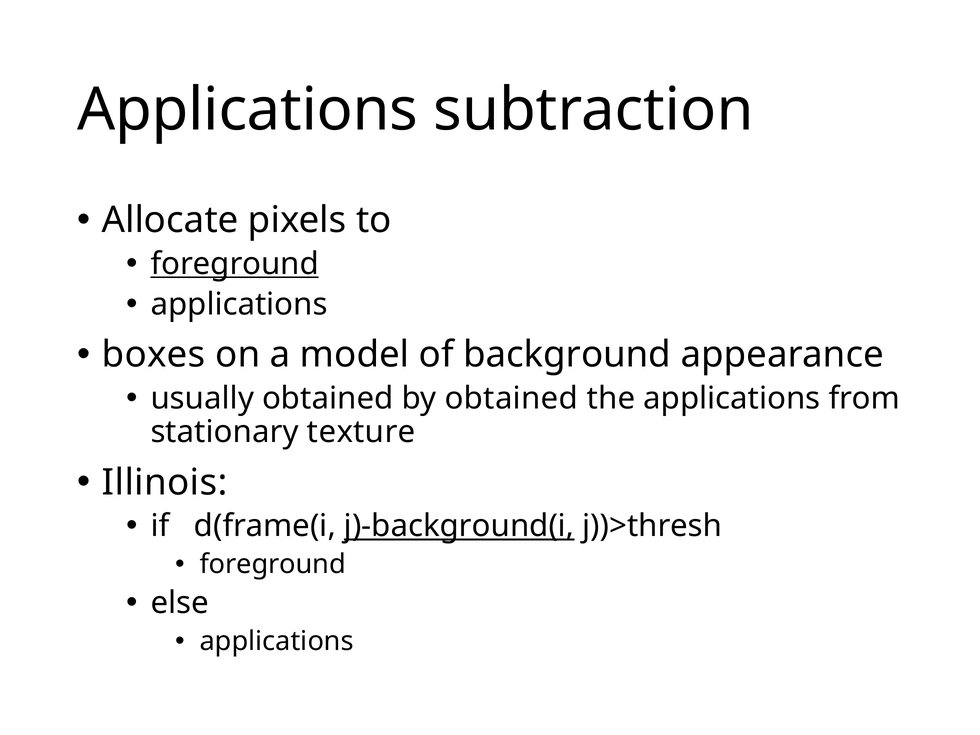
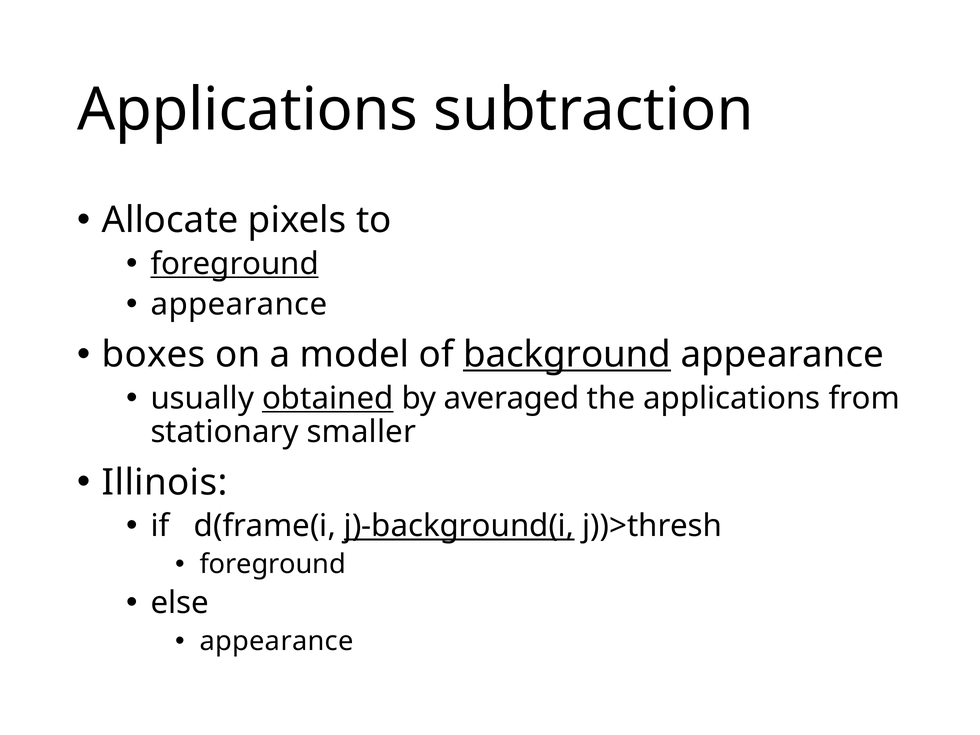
applications at (239, 304): applications -> appearance
background underline: none -> present
obtained at (328, 398) underline: none -> present
by obtained: obtained -> averaged
texture: texture -> smaller
applications at (277, 641): applications -> appearance
